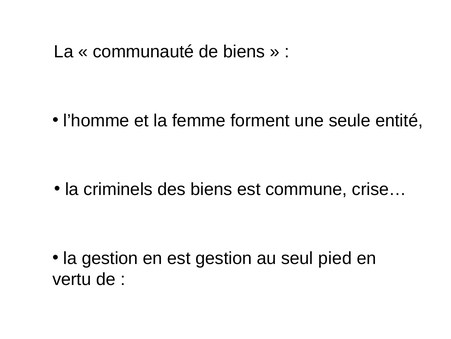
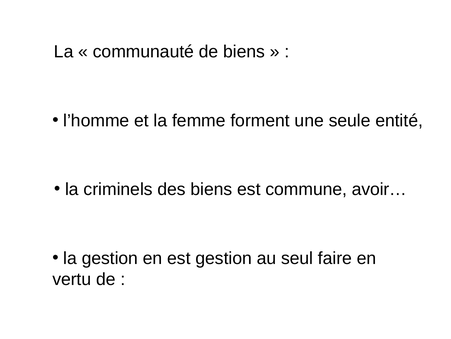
crise…: crise… -> avoir…
pied: pied -> faire
